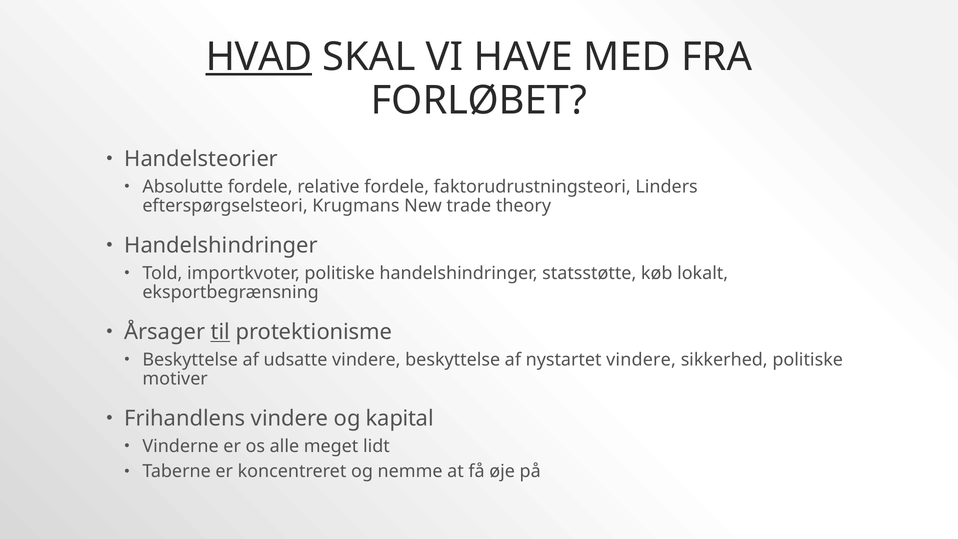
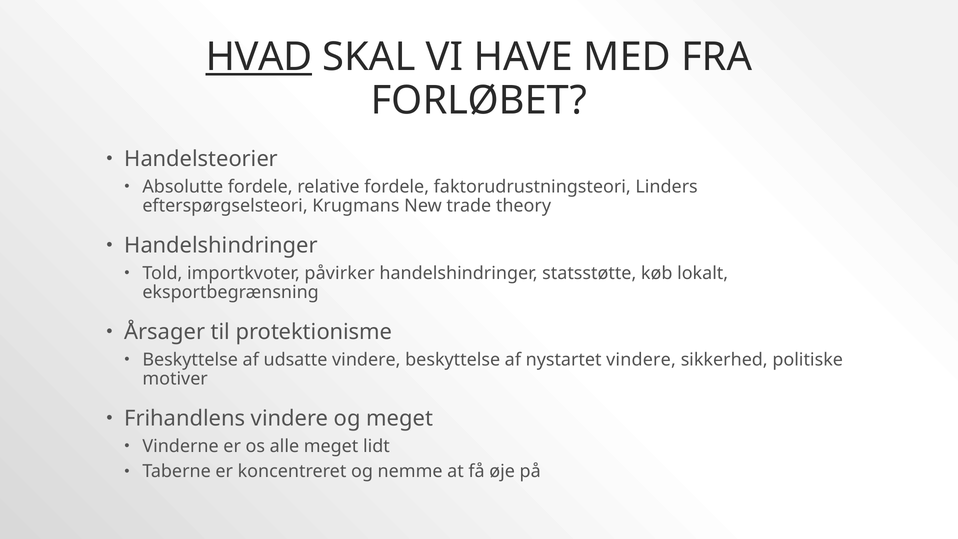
importkvoter politiske: politiske -> påvirker
til underline: present -> none
og kapital: kapital -> meget
